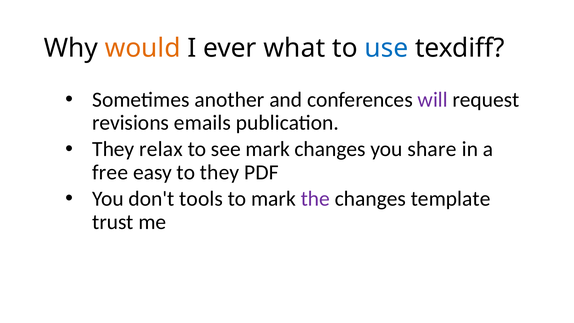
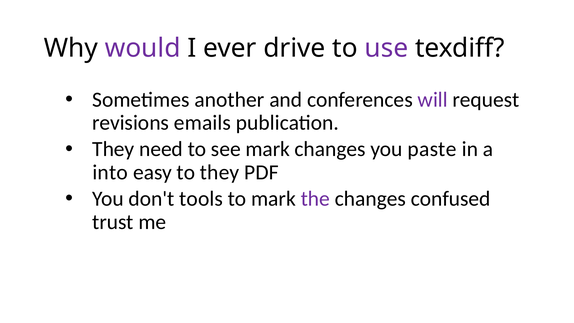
would colour: orange -> purple
what: what -> drive
use colour: blue -> purple
relax: relax -> need
share: share -> paste
free: free -> into
template: template -> confused
